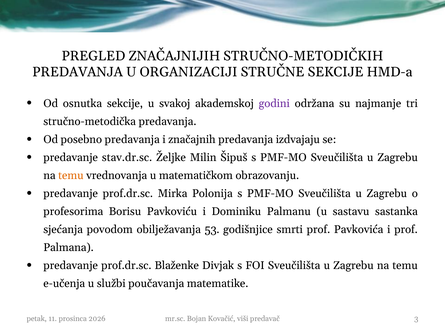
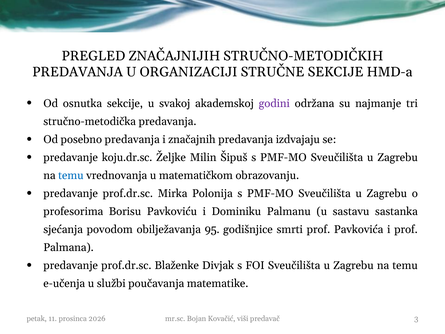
stav.dr.sc: stav.dr.sc -> koju.dr.sc
temu at (71, 175) colour: orange -> blue
53: 53 -> 95
